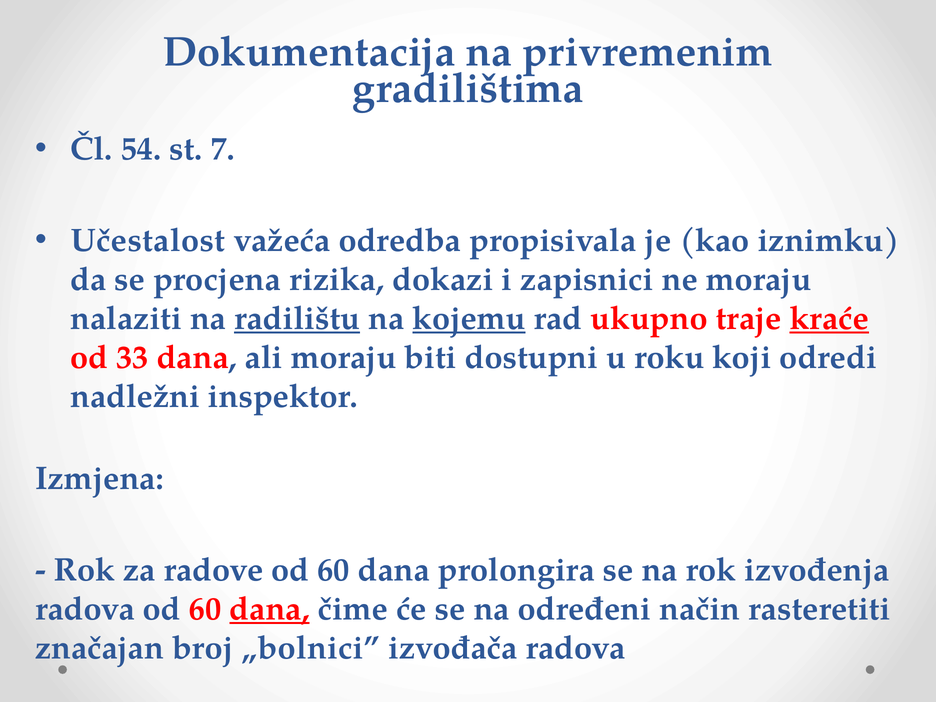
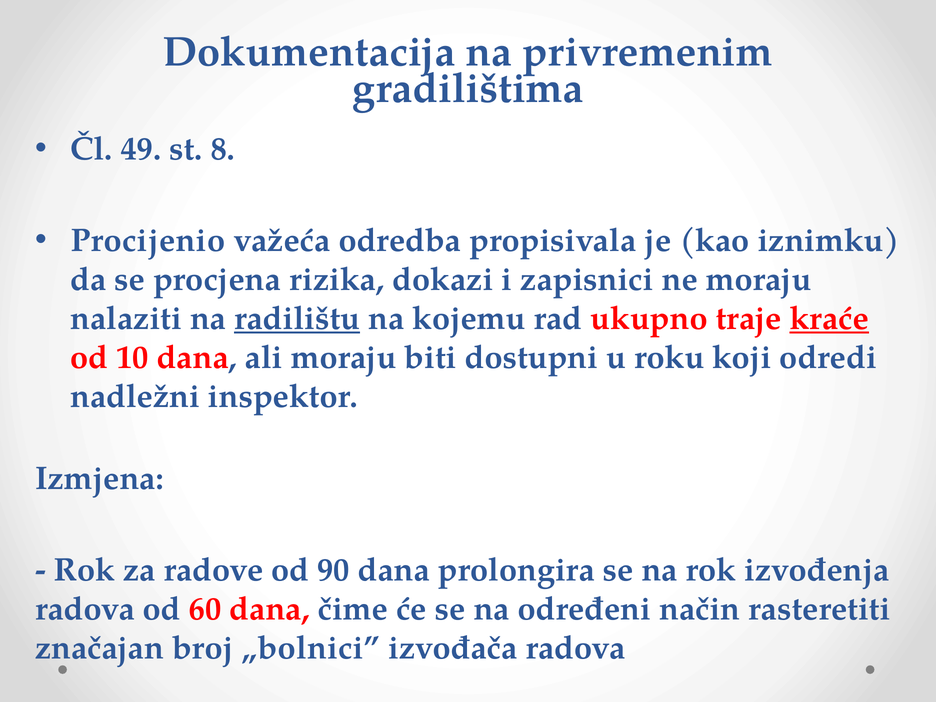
54: 54 -> 49
7: 7 -> 8
Učestalost: Učestalost -> Procijenio
kojemu underline: present -> none
33: 33 -> 10
radove od 60: 60 -> 90
dana at (270, 609) underline: present -> none
